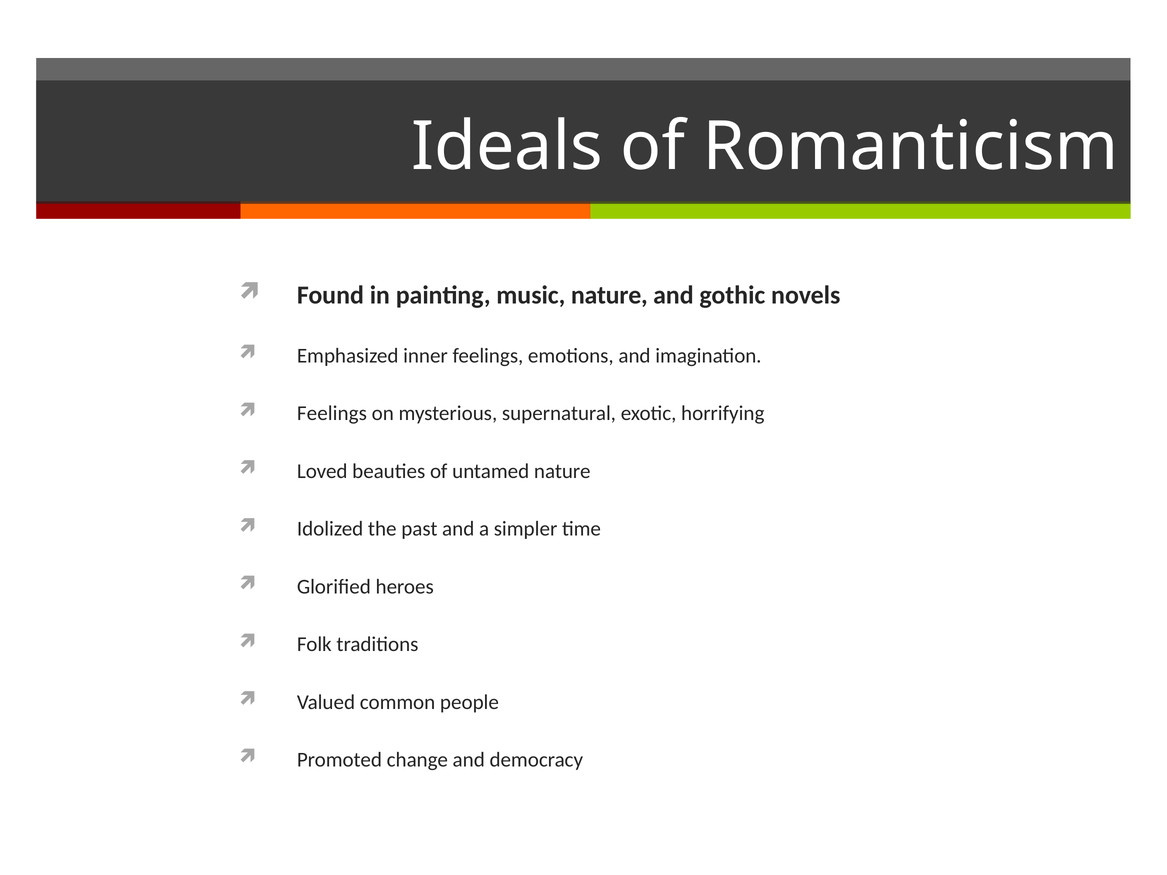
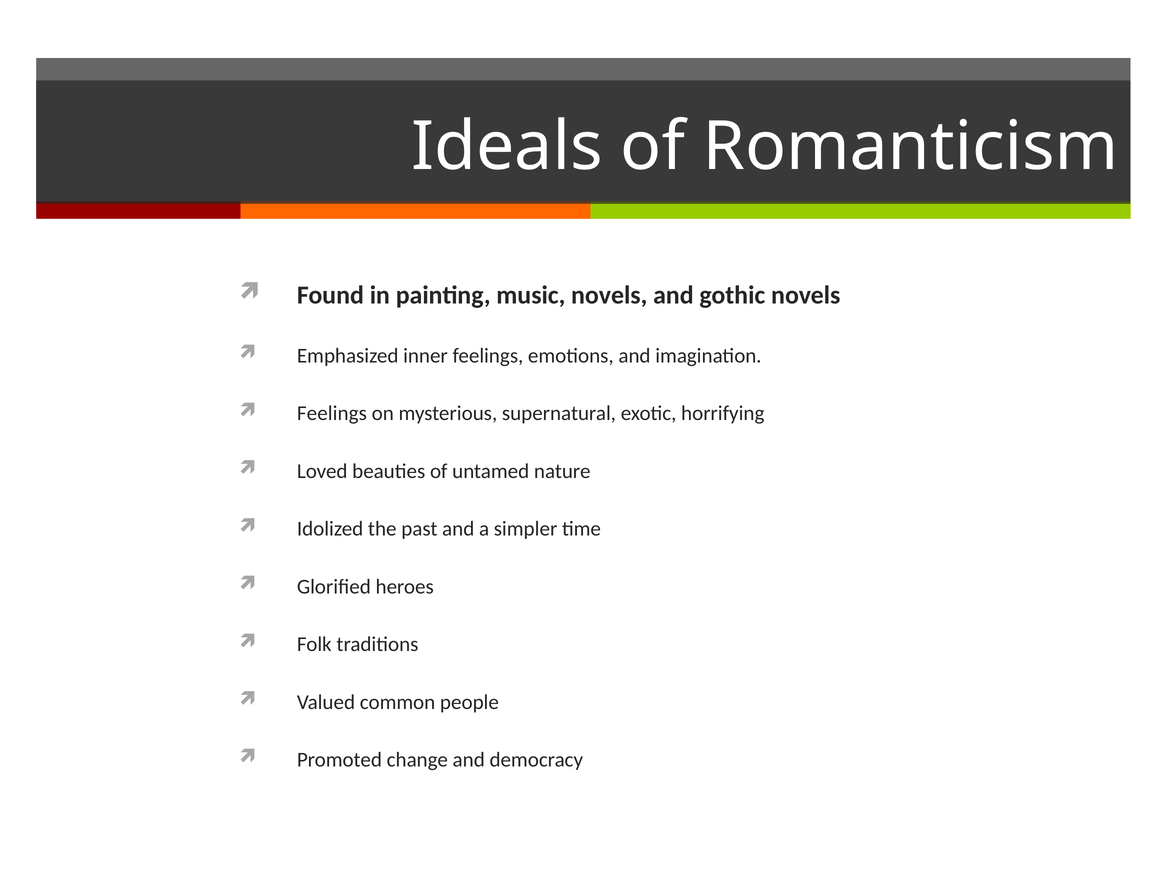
music nature: nature -> novels
